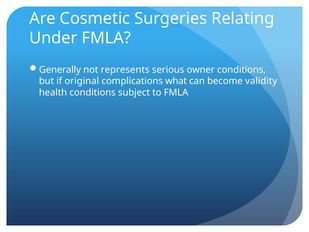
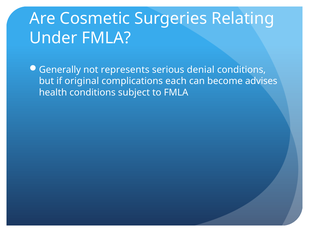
owner: owner -> denial
what: what -> each
validity: validity -> advises
